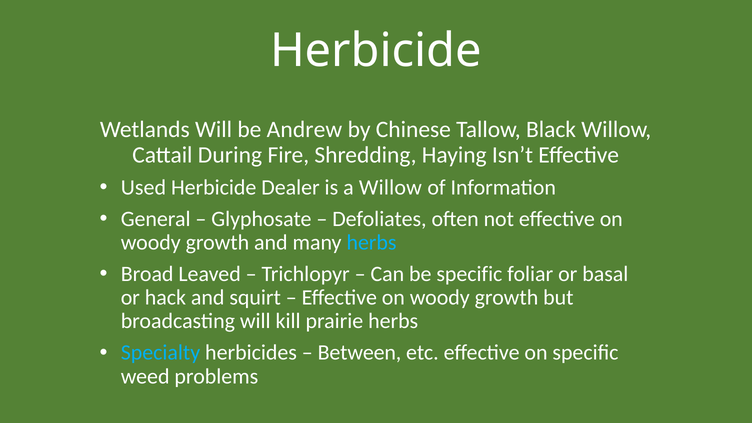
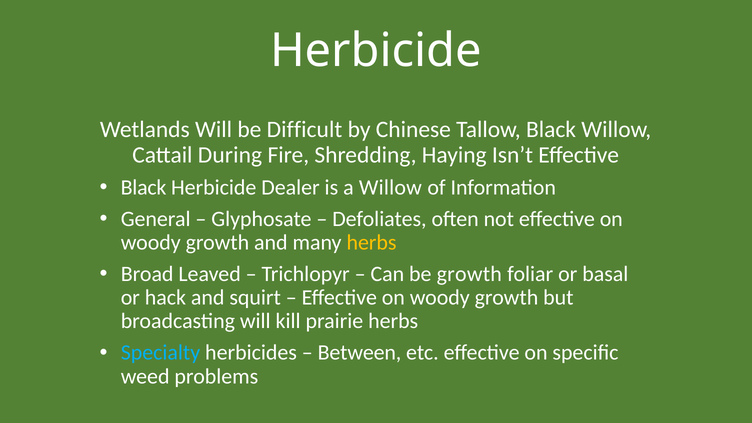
Andrew: Andrew -> Difficult
Used at (143, 187): Used -> Black
herbs at (372, 242) colour: light blue -> yellow
be specific: specific -> growth
